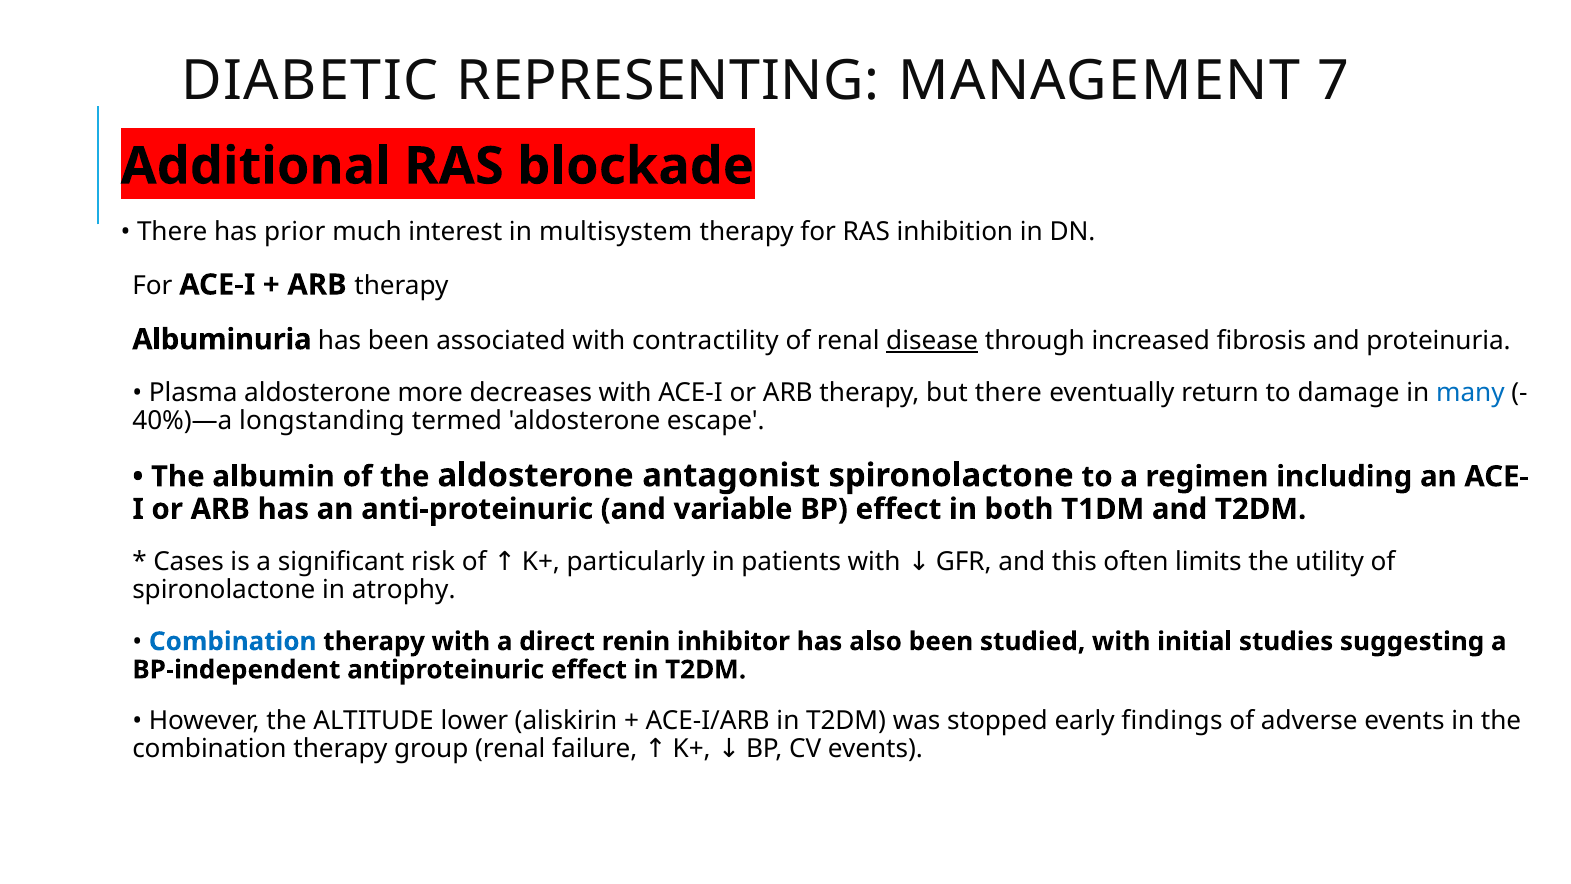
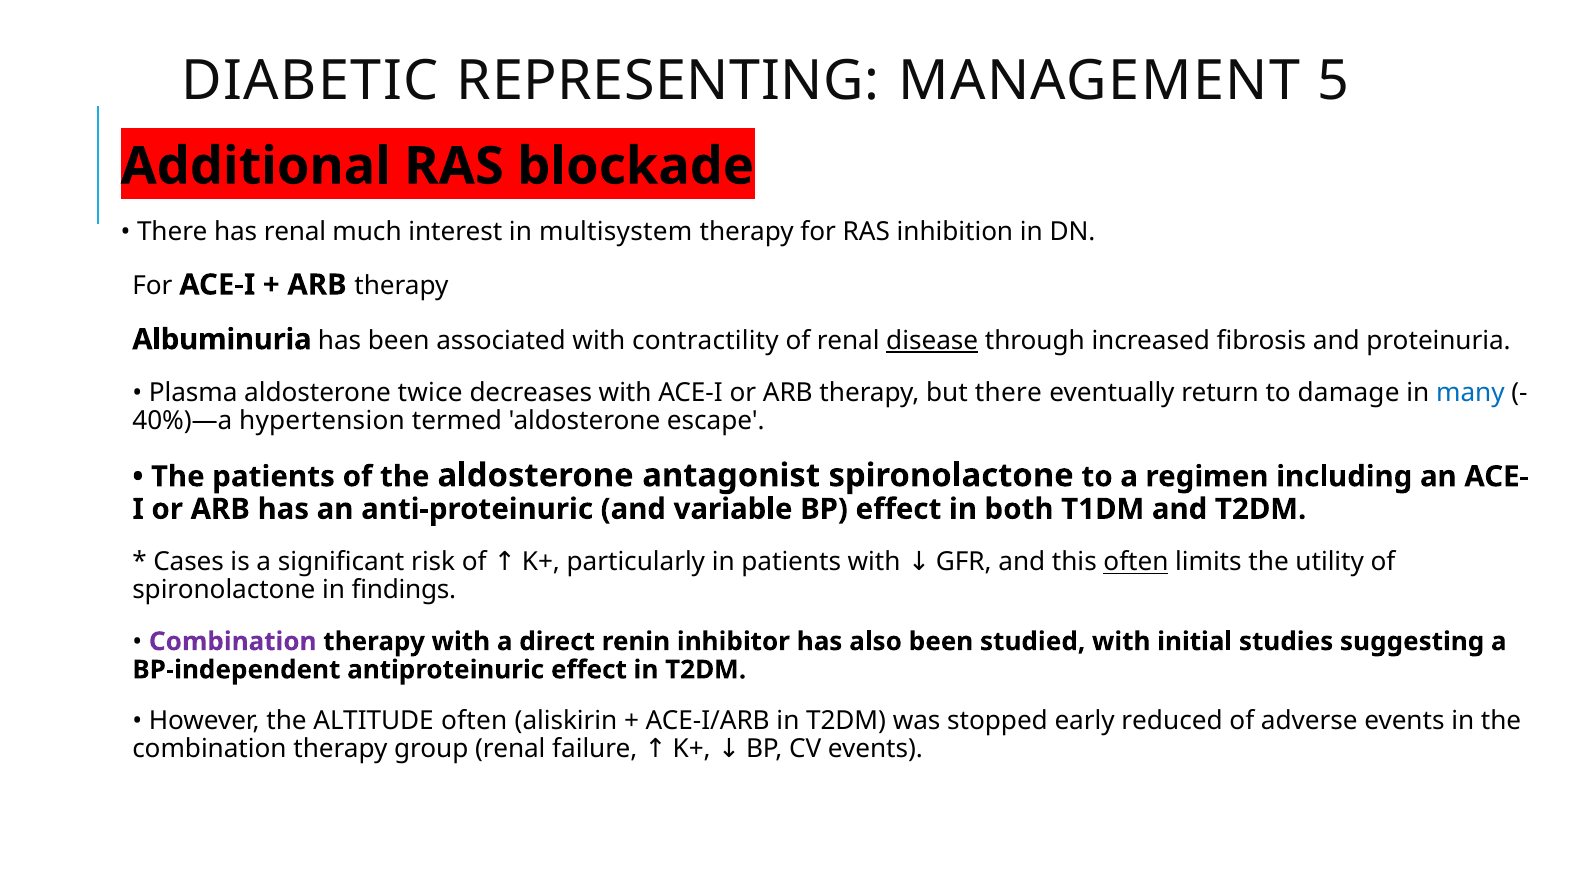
7: 7 -> 5
has prior: prior -> renal
more: more -> twice
longstanding: longstanding -> hypertension
The albumin: albumin -> patients
often at (1136, 562) underline: none -> present
atrophy: atrophy -> findings
Combination at (233, 641) colour: blue -> purple
ALTITUDE lower: lower -> often
findings: findings -> reduced
